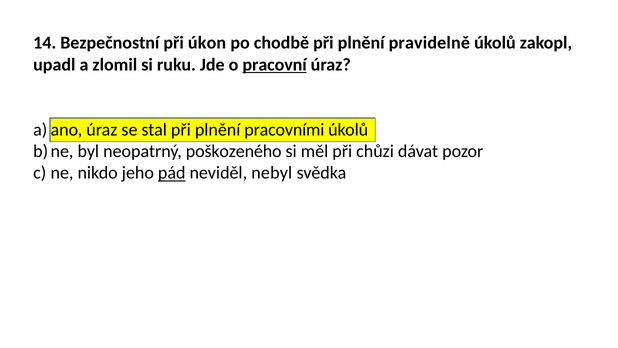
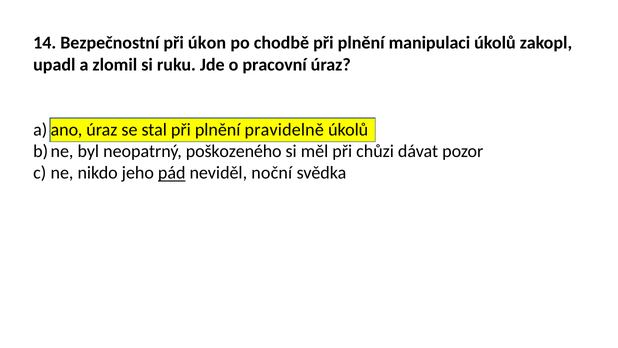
pravidelně: pravidelně -> manipulaci
pracovní underline: present -> none
pracovními: pracovními -> pravidelně
nebyl: nebyl -> noční
